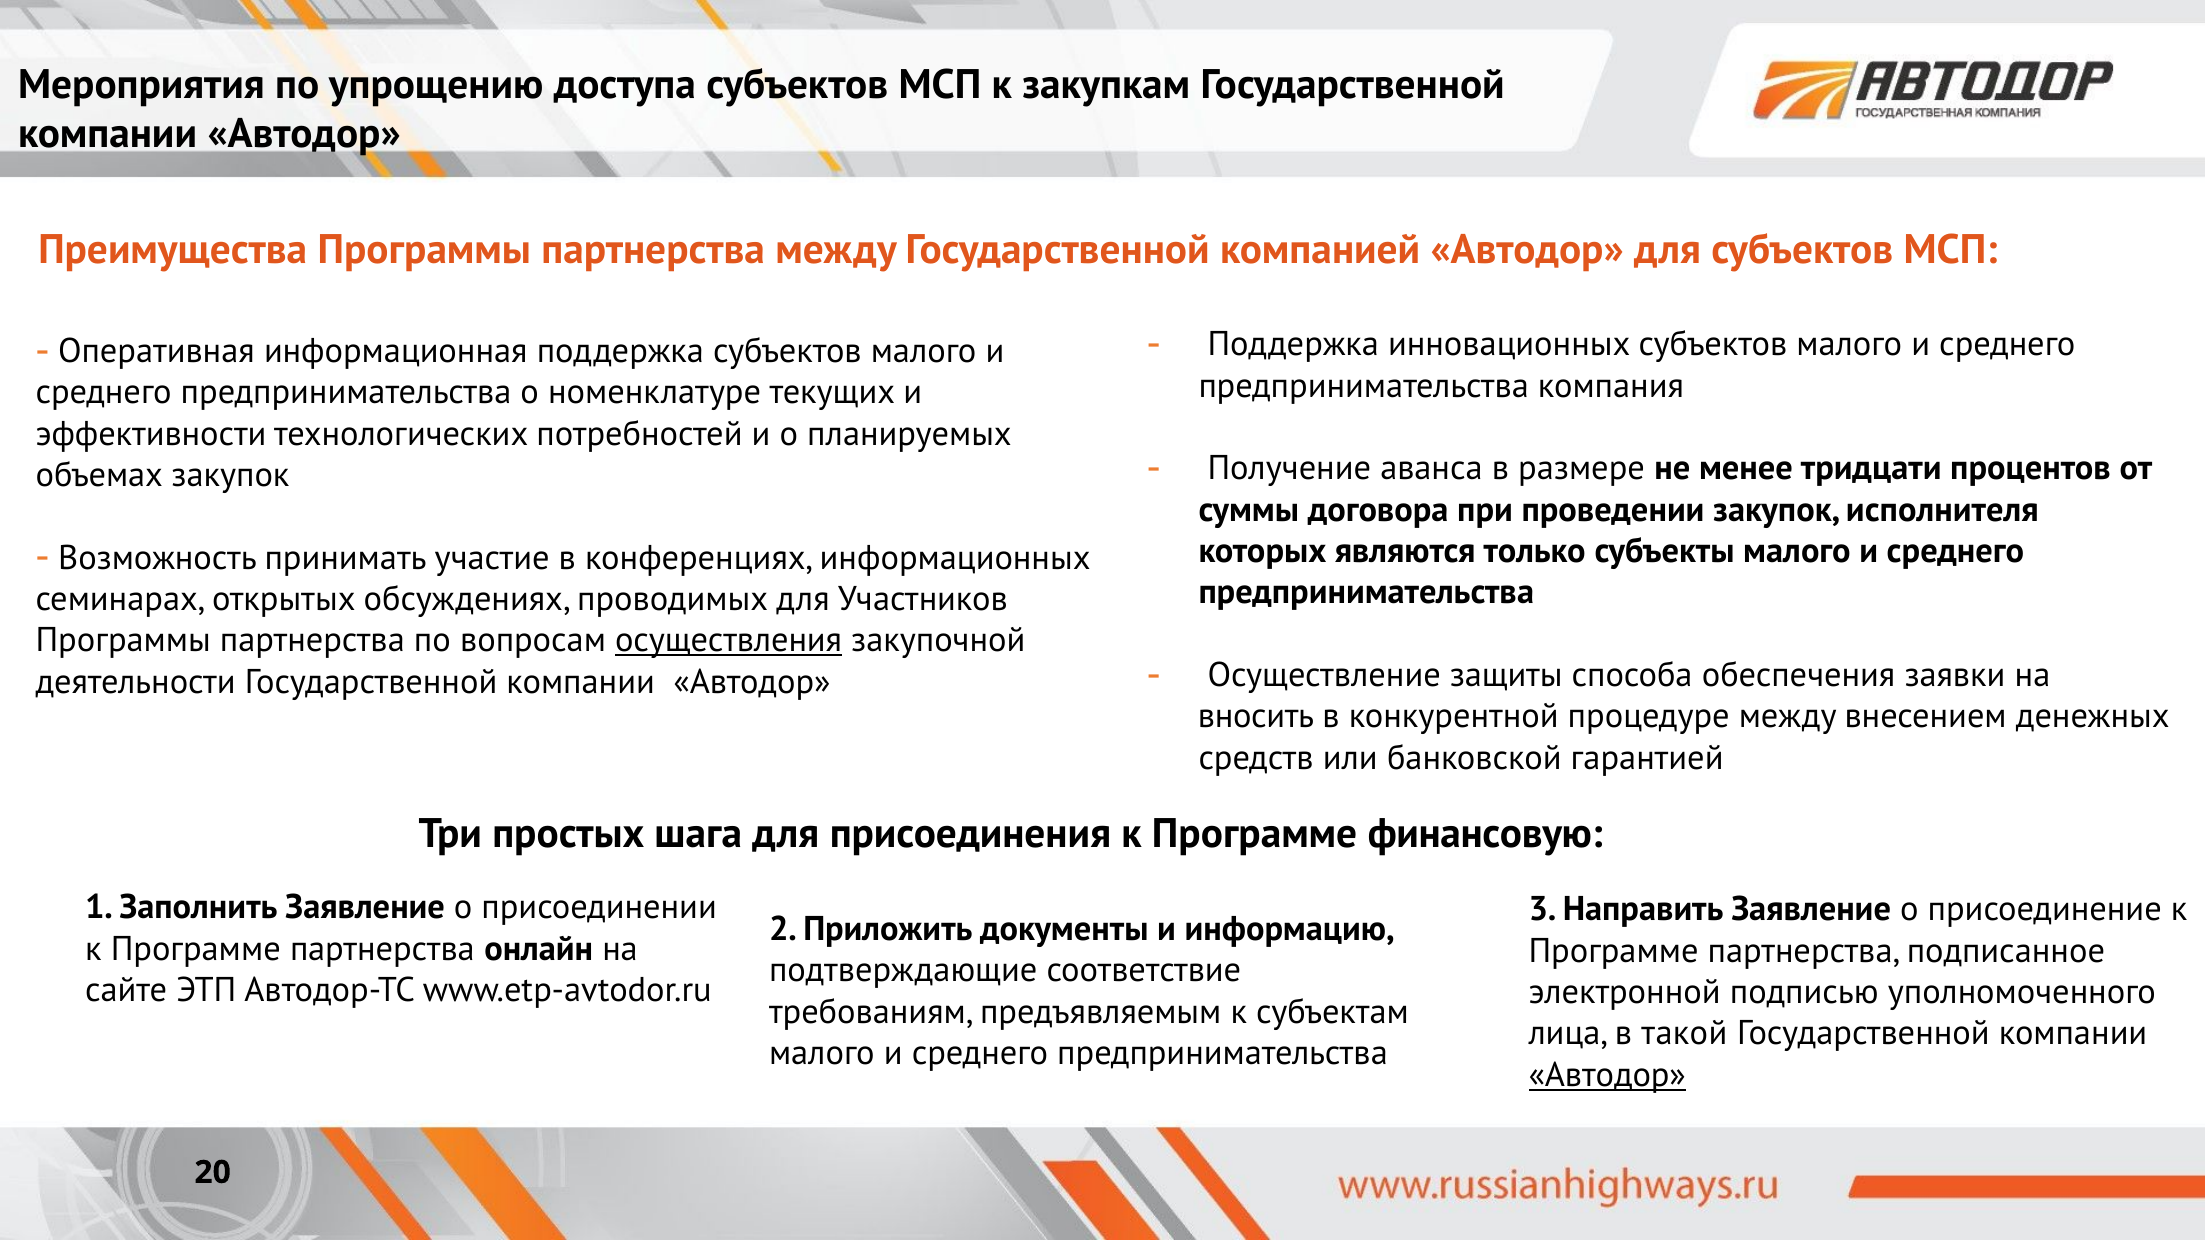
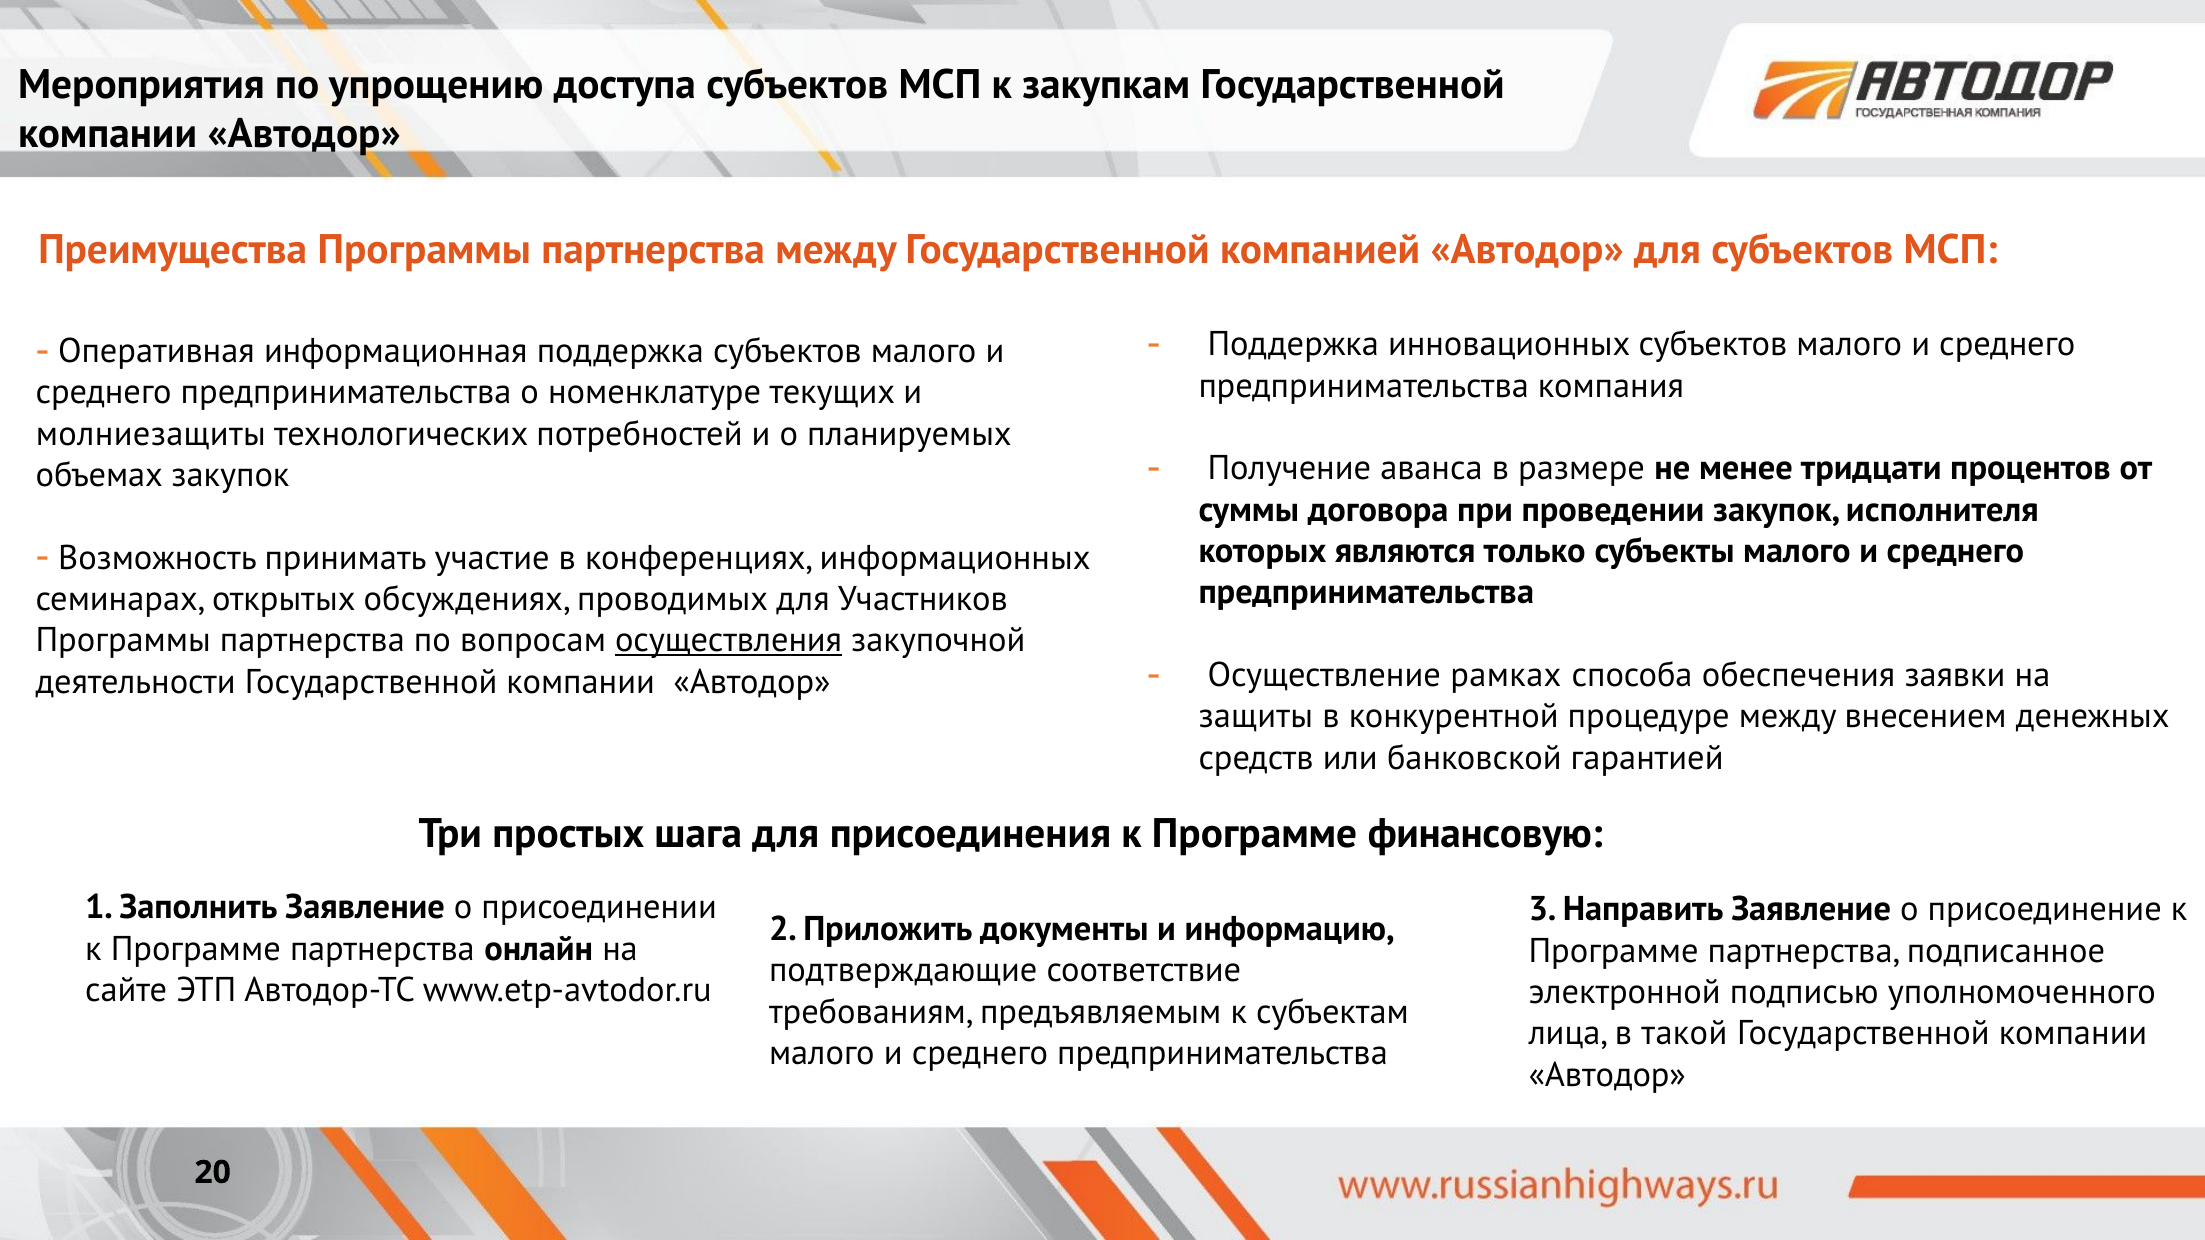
эффективности: эффективности -> молниезащиты
защиты: защиты -> рамках
вносить: вносить -> защиты
Автодор at (1607, 1075) underline: present -> none
